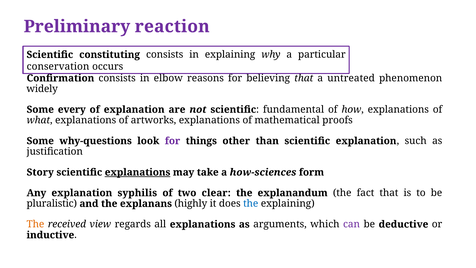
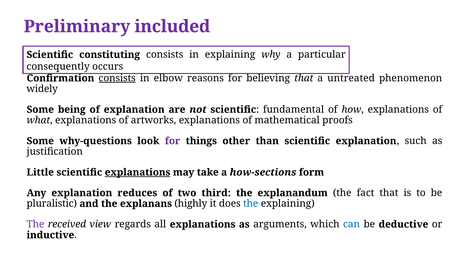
reaction: reaction -> included
conservation: conservation -> consequently
consists at (117, 78) underline: none -> present
every: every -> being
Story: Story -> Little
how-sciences: how-sciences -> how-sections
syphilis: syphilis -> reduces
clear: clear -> third
The at (35, 224) colour: orange -> purple
can colour: purple -> blue
